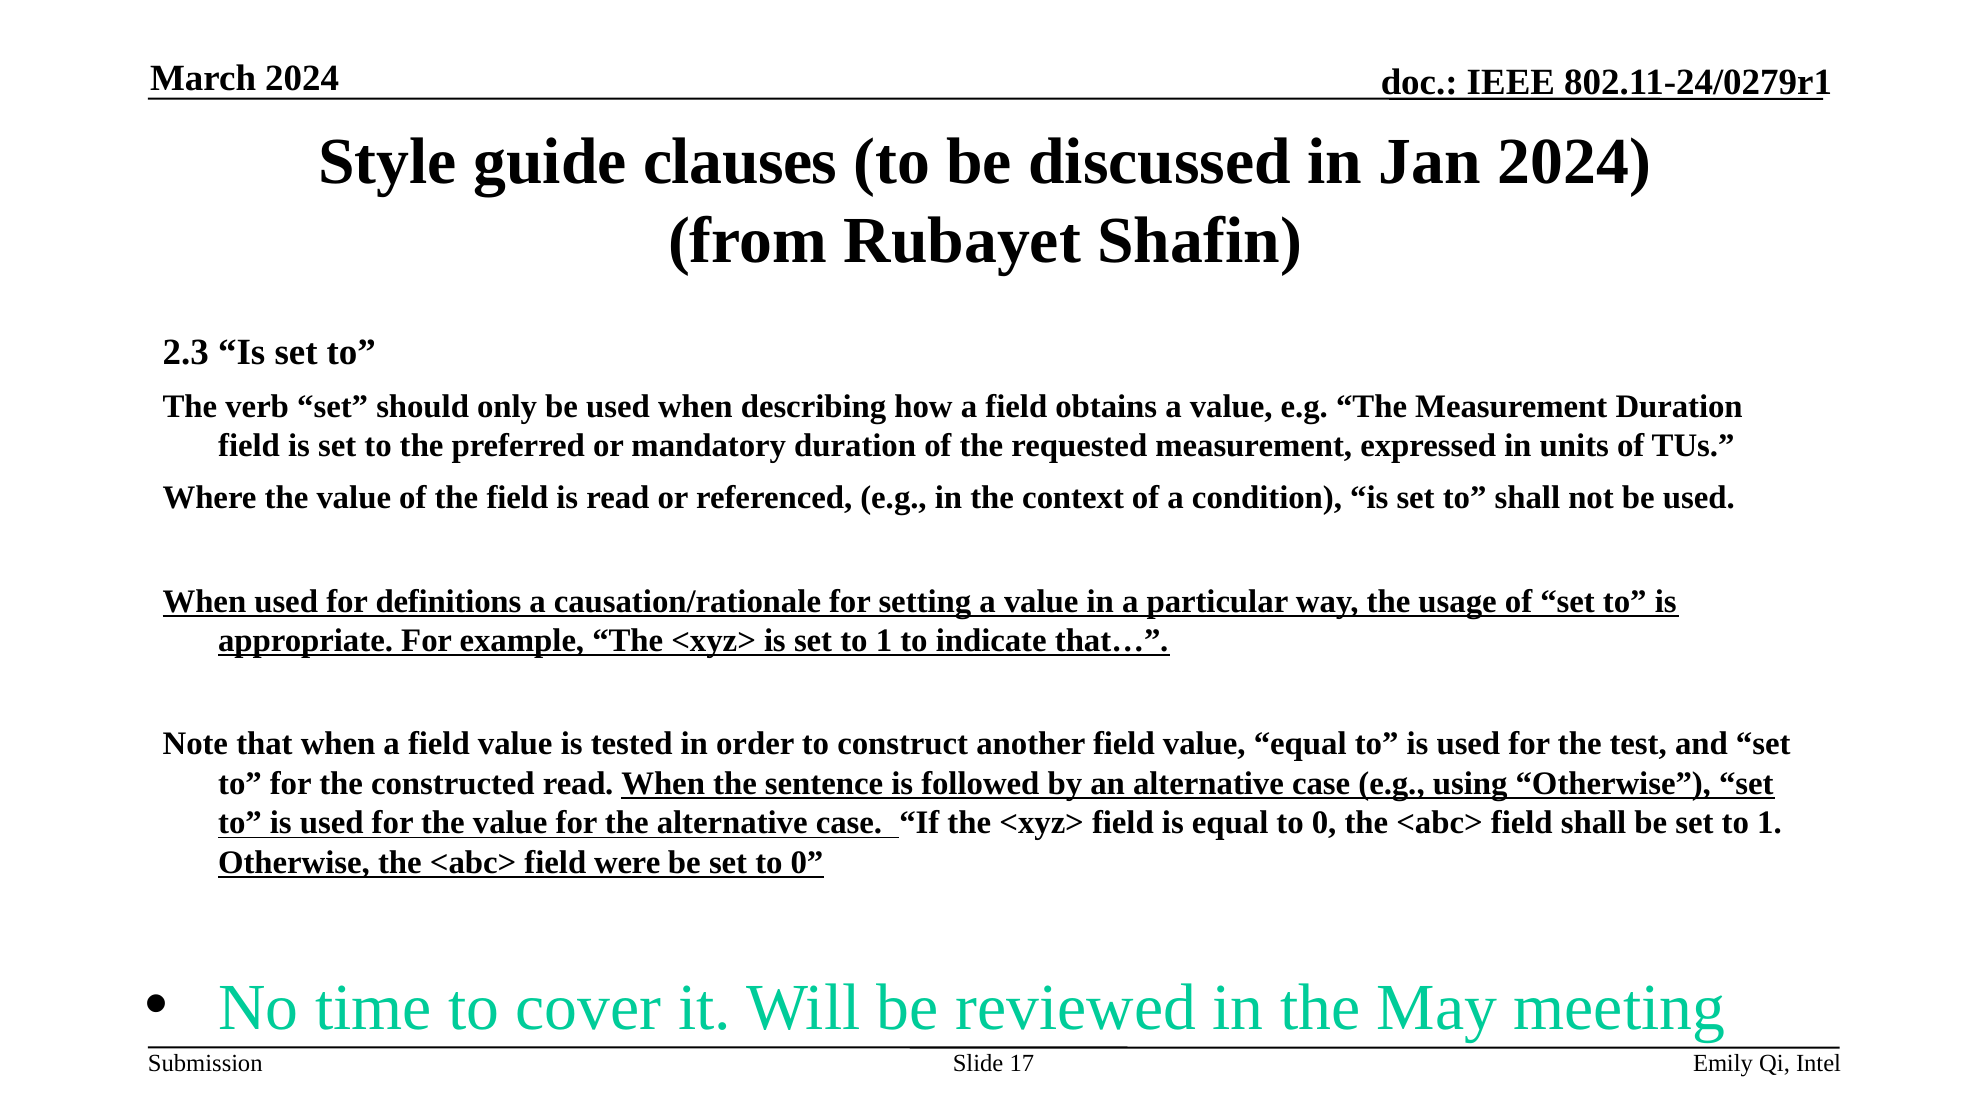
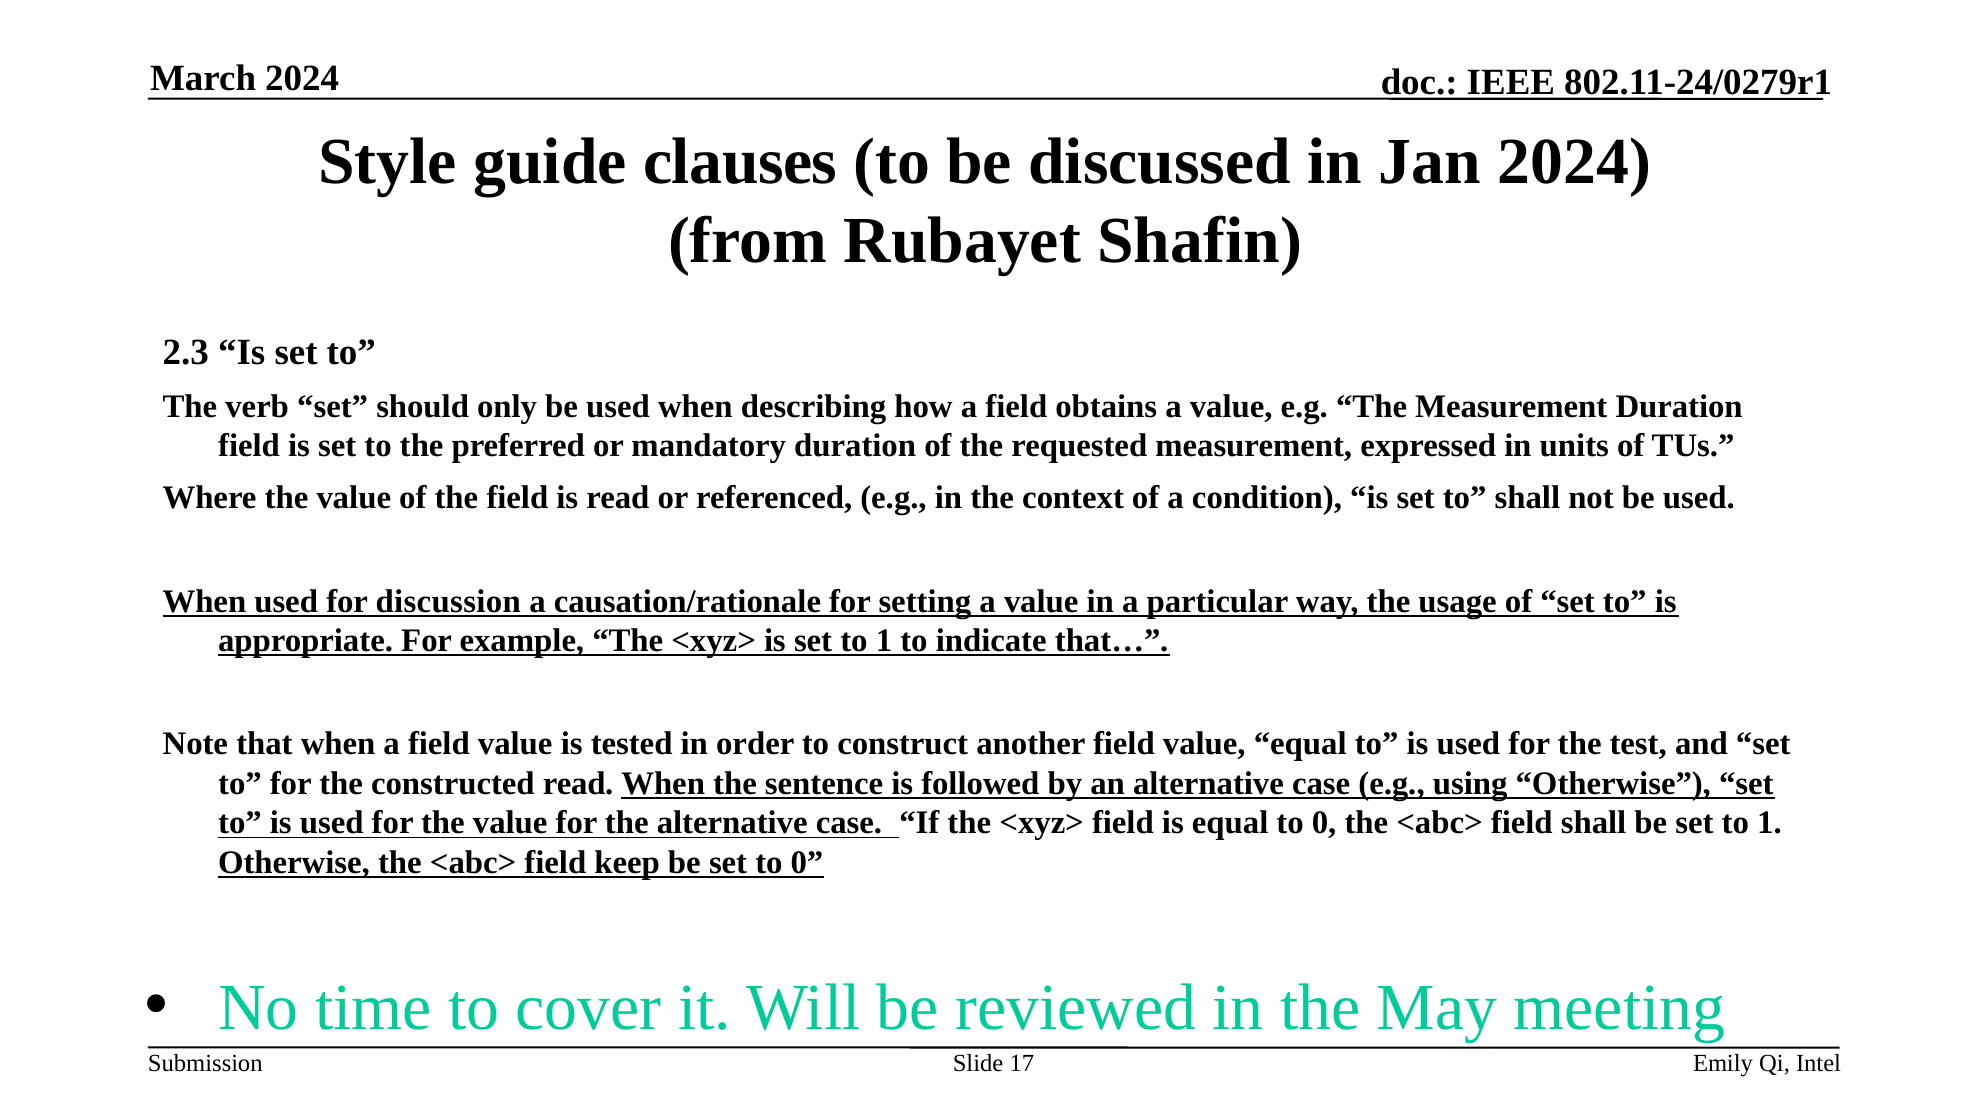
definitions: definitions -> discussion
were: were -> keep
